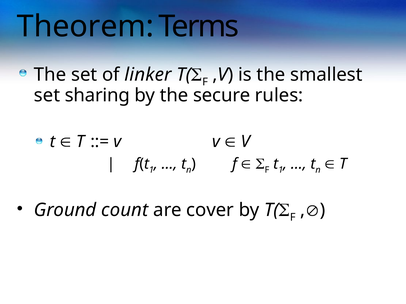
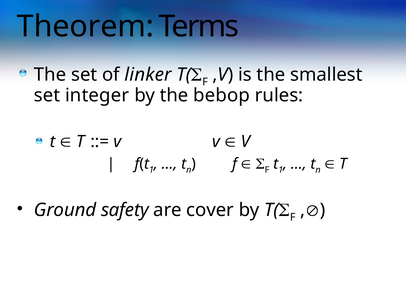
sharing: sharing -> integer
secure: secure -> bebop
count: count -> safety
